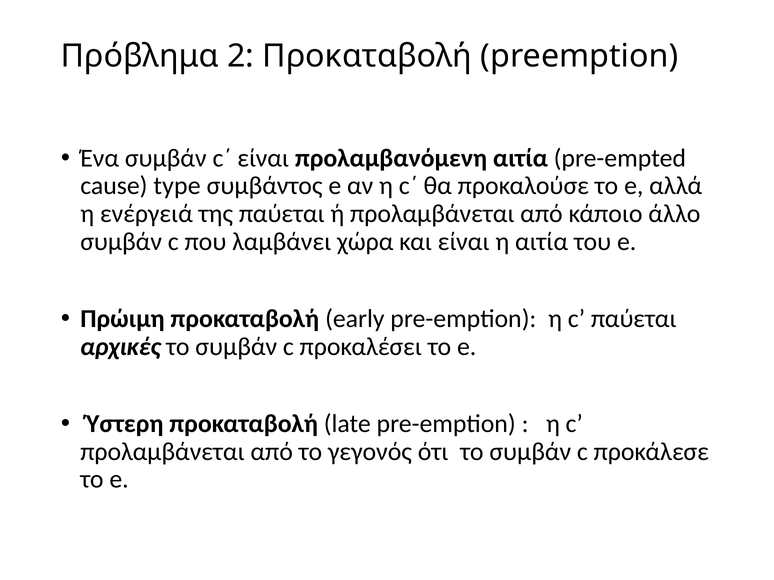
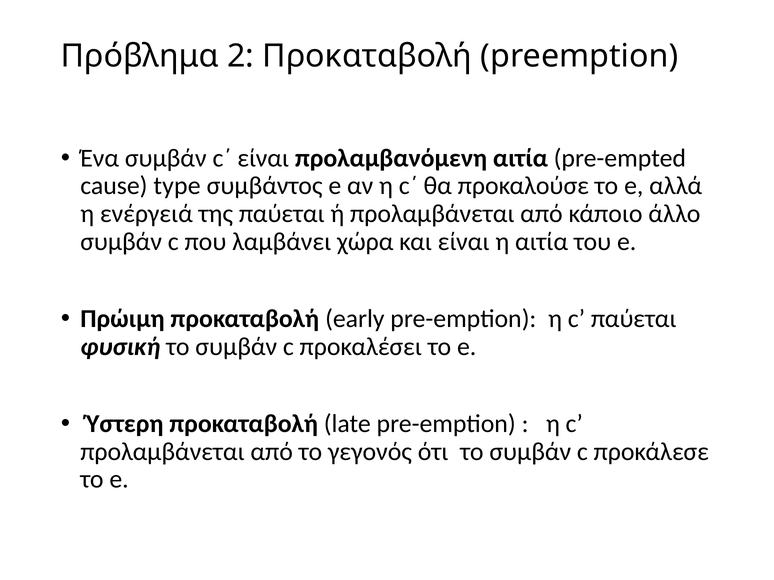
αρχικές: αρχικές -> φυσική
